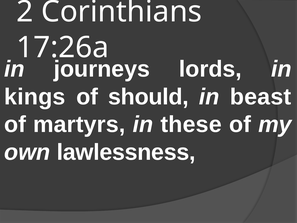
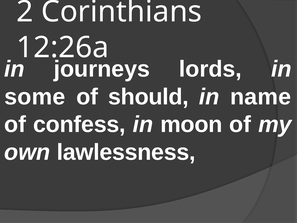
17:26a: 17:26a -> 12:26a
kings: kings -> some
beast: beast -> name
martyrs: martyrs -> confess
these: these -> moon
